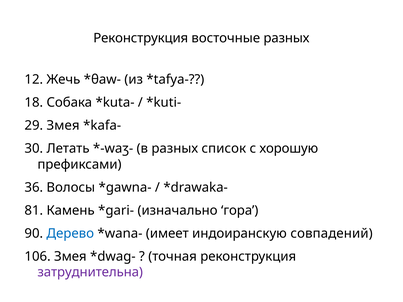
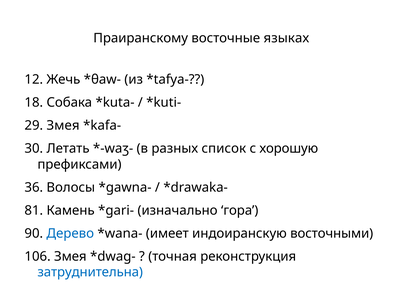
Реконструкция at (141, 38): Реконструкция -> Праиранскому
восточные разных: разных -> языках
совпадений: совпадений -> восточными
затруднительна colour: purple -> blue
